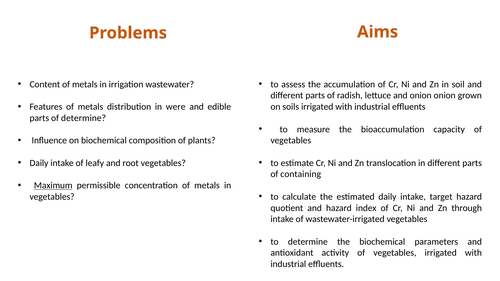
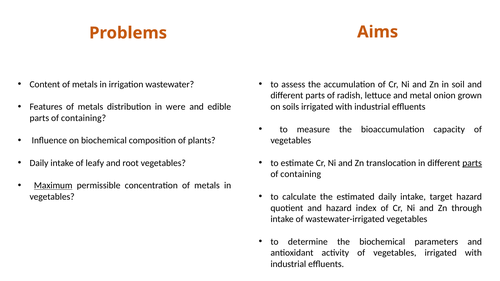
and onion: onion -> metal
determine at (84, 118): determine -> containing
parts at (472, 163) underline: none -> present
